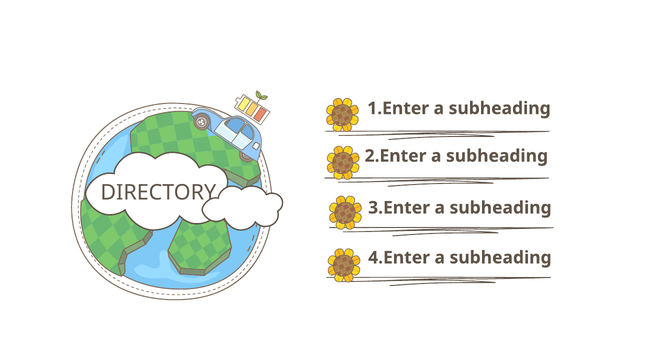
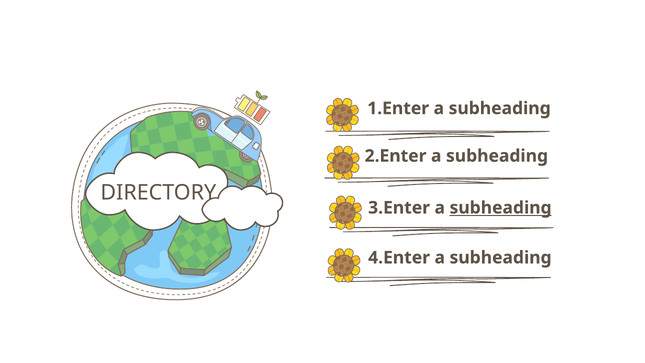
subheading at (501, 208) underline: none -> present
